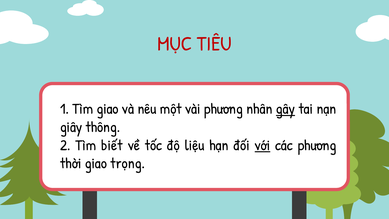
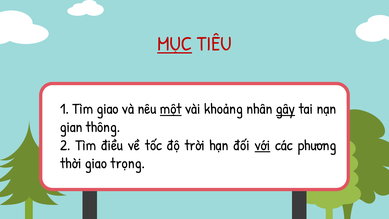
MỤC underline: none -> present
một underline: none -> present
vài phương: phương -> khoảng
giây: giây -> gian
biết: biết -> điều
liệu: liệu -> trời
